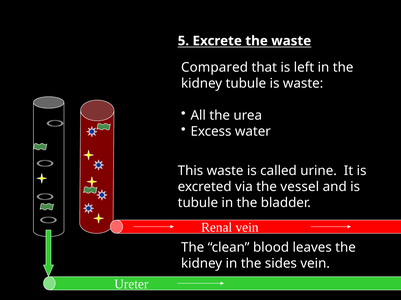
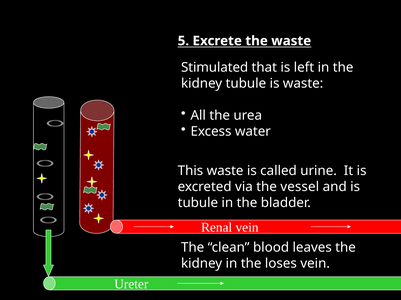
Compared: Compared -> Stimulated
sides: sides -> loses
